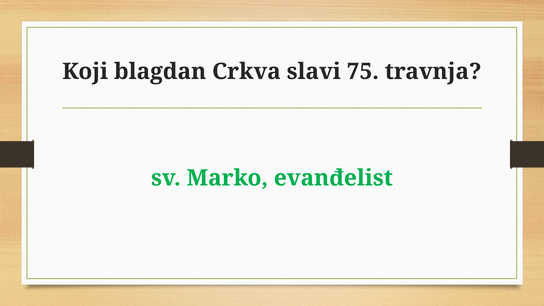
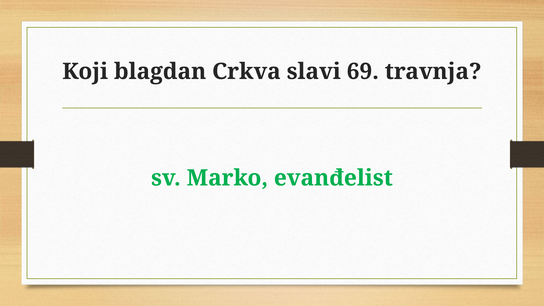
75: 75 -> 69
